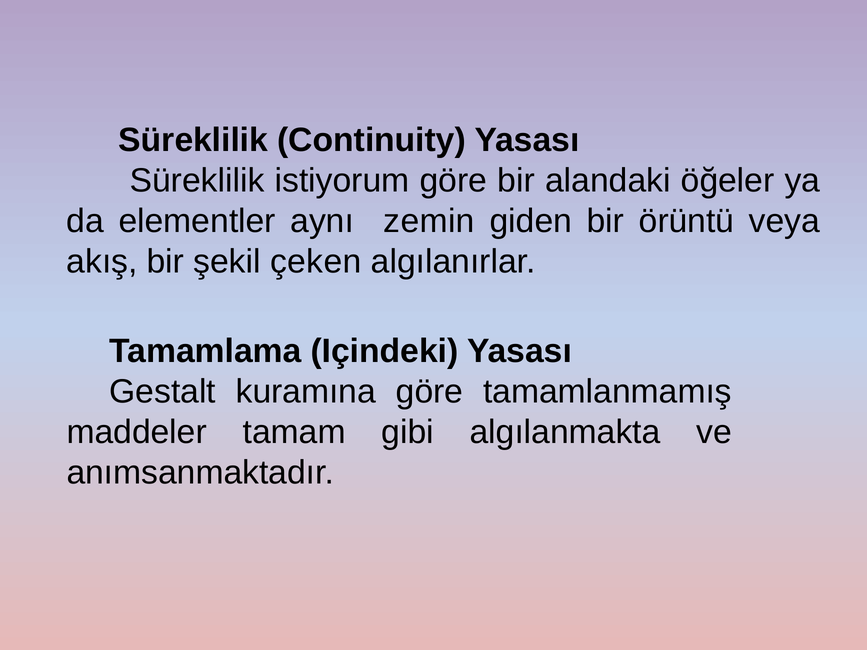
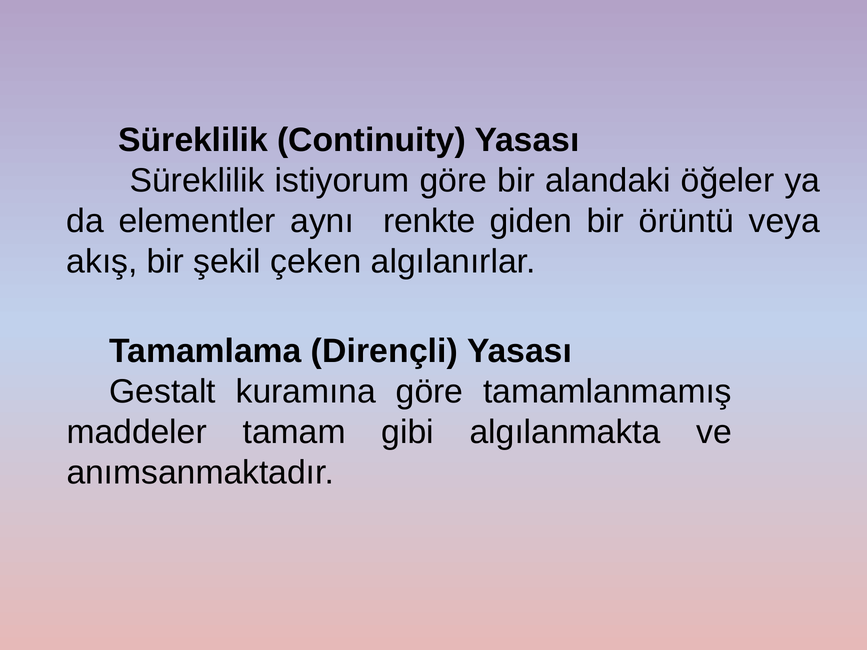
zemin: zemin -> renkte
Içindeki: Içindeki -> Dirençli
